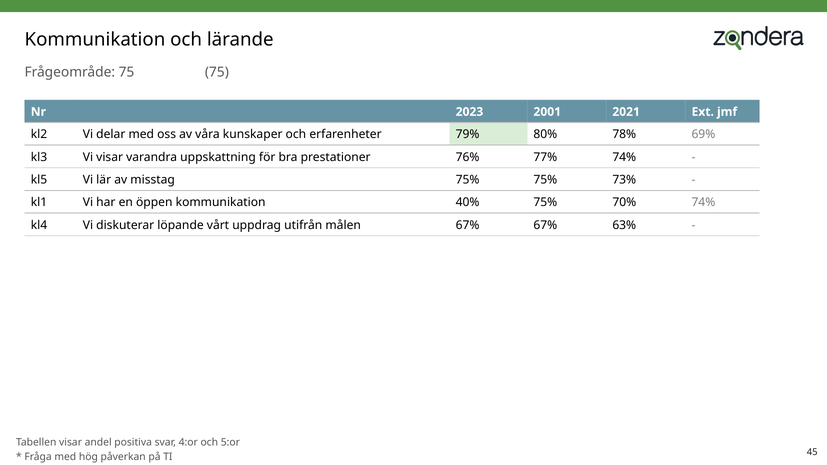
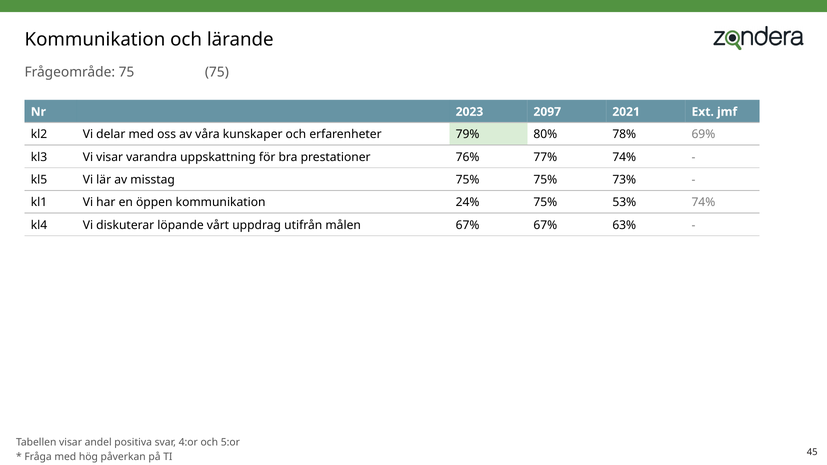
2001: 2001 -> 2097
40%: 40% -> 24%
70%: 70% -> 53%
